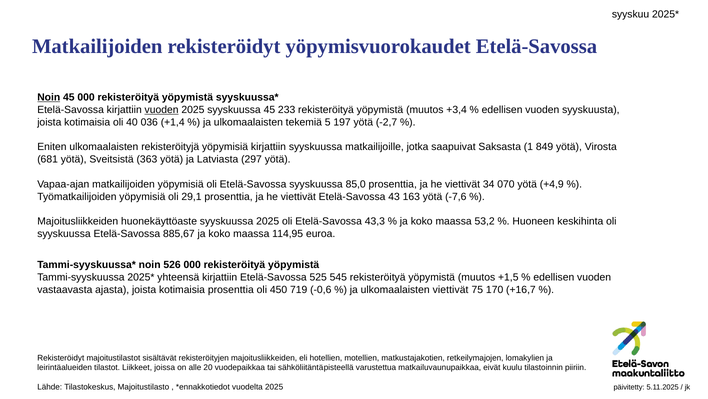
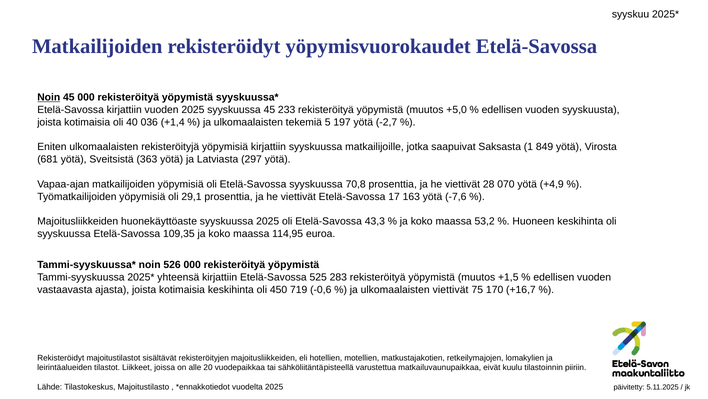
vuoden at (162, 110) underline: present -> none
+3,4: +3,4 -> +5,0
85,0: 85,0 -> 70,8
34: 34 -> 28
43: 43 -> 17
885,67: 885,67 -> 109,35
545: 545 -> 283
kotimaisia prosenttia: prosenttia -> keskihinta
